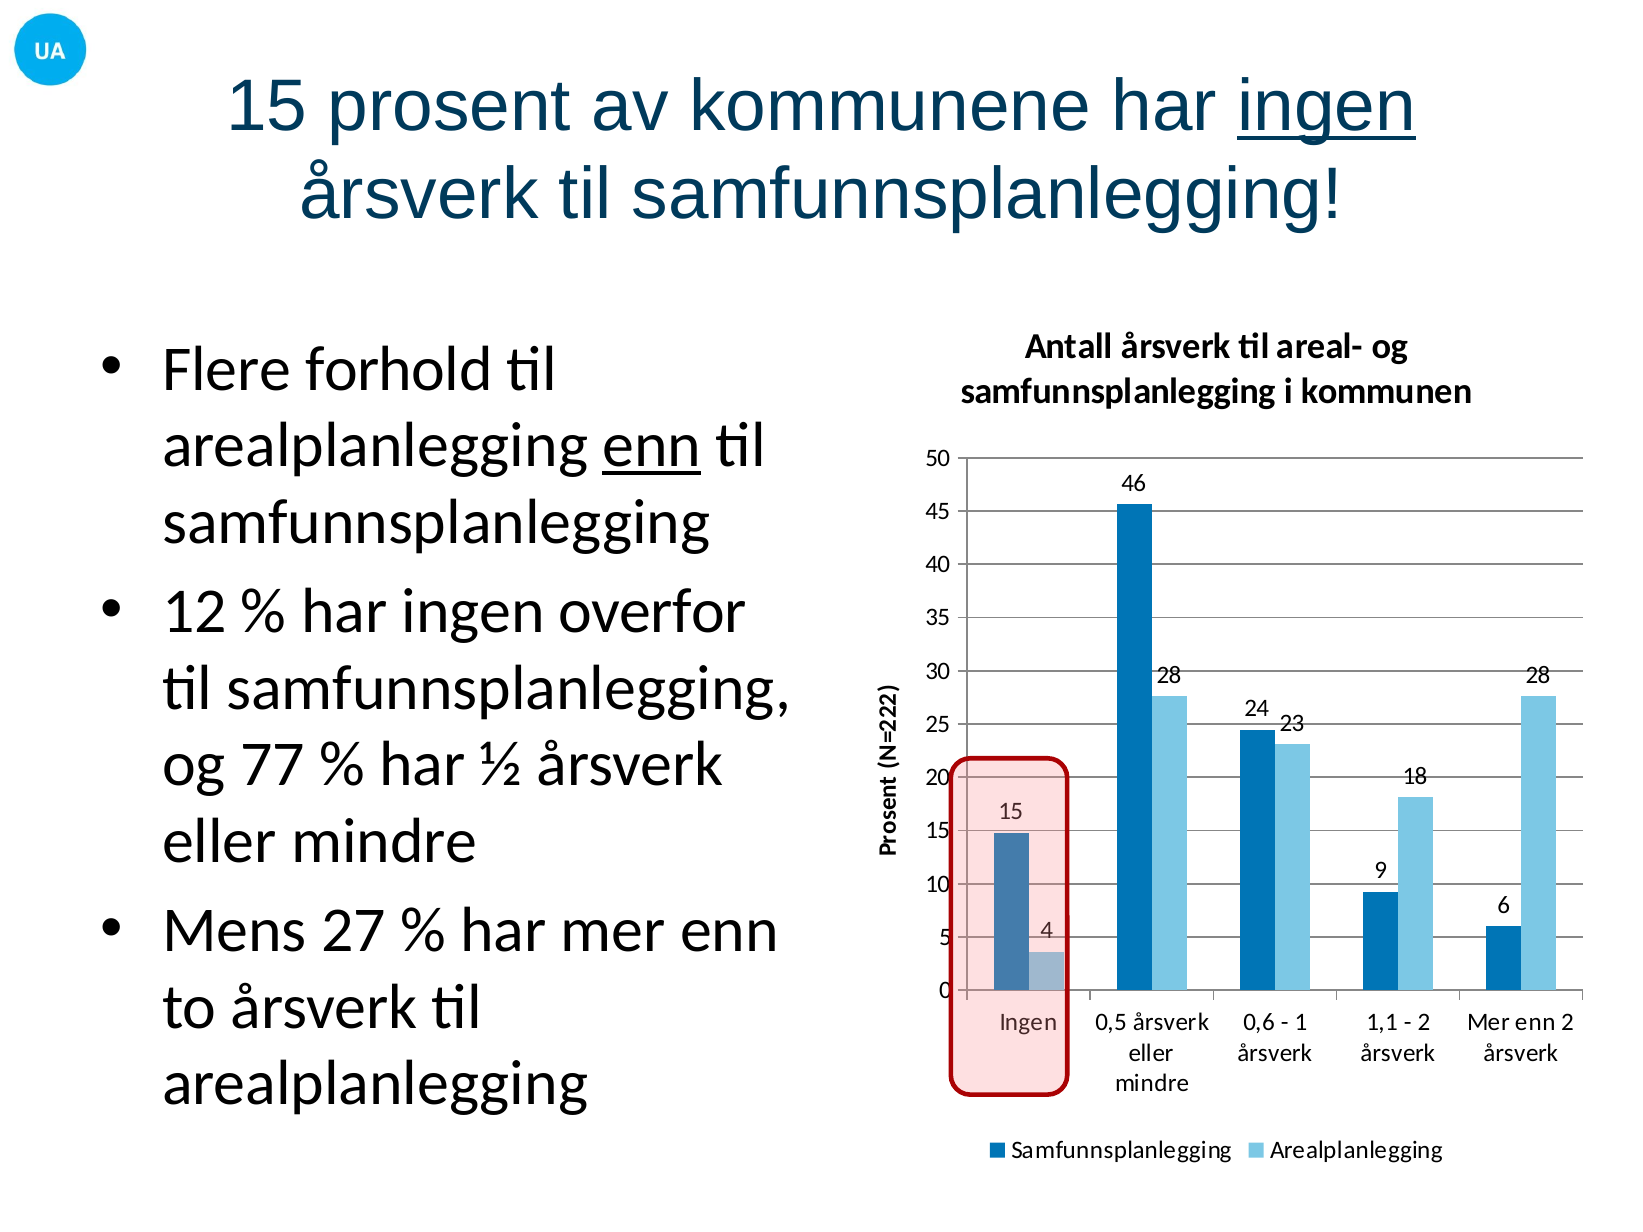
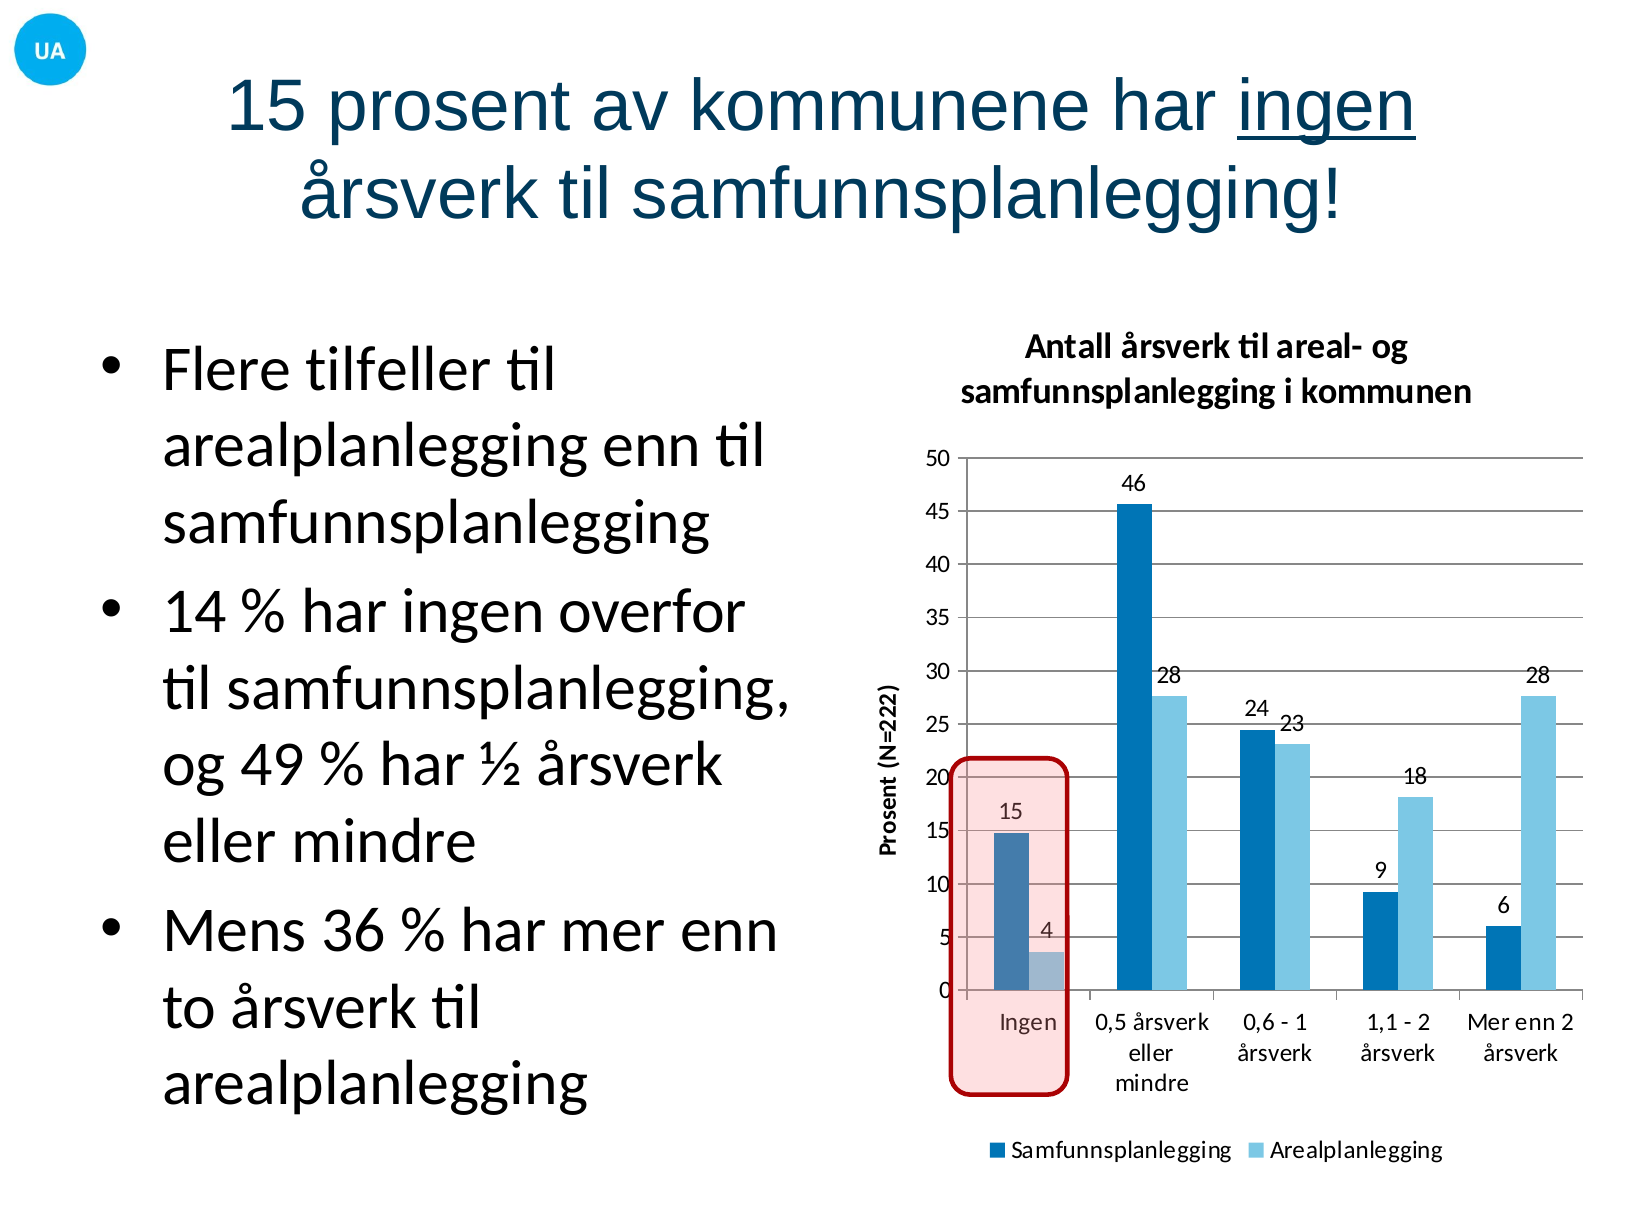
forhold: forhold -> tilfeller
enn at (652, 446) underline: present -> none
12: 12 -> 14
77: 77 -> 49
27: 27 -> 36
